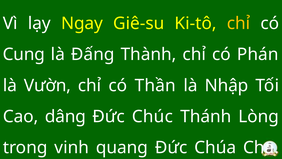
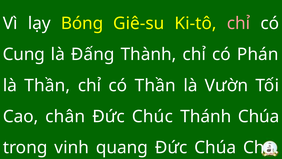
Ngay: Ngay -> Bóng
chỉ at (239, 23) colour: yellow -> pink
là Vườn: Vườn -> Thần
Nhập: Nhập -> Vườn
dâng: dâng -> chân
Thánh Lòng: Lòng -> Chúa
